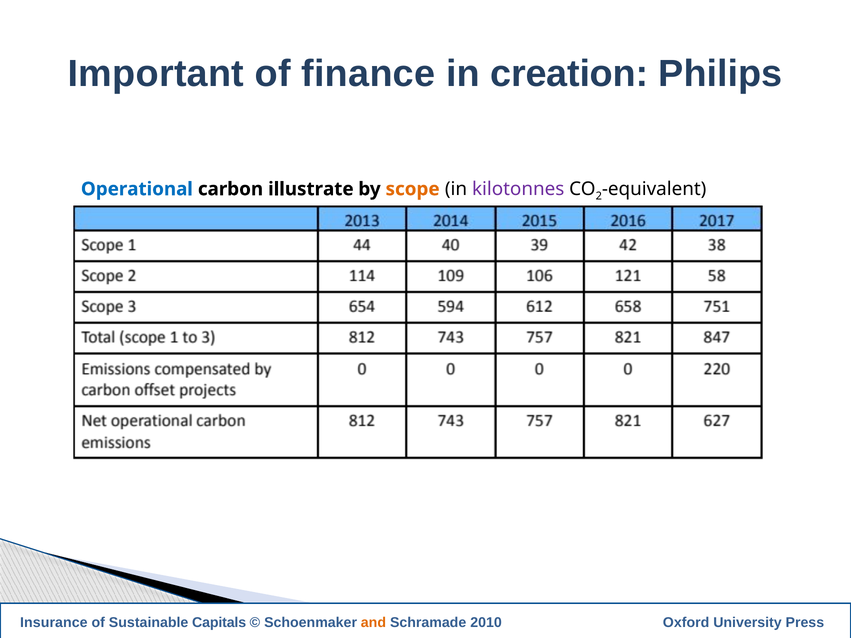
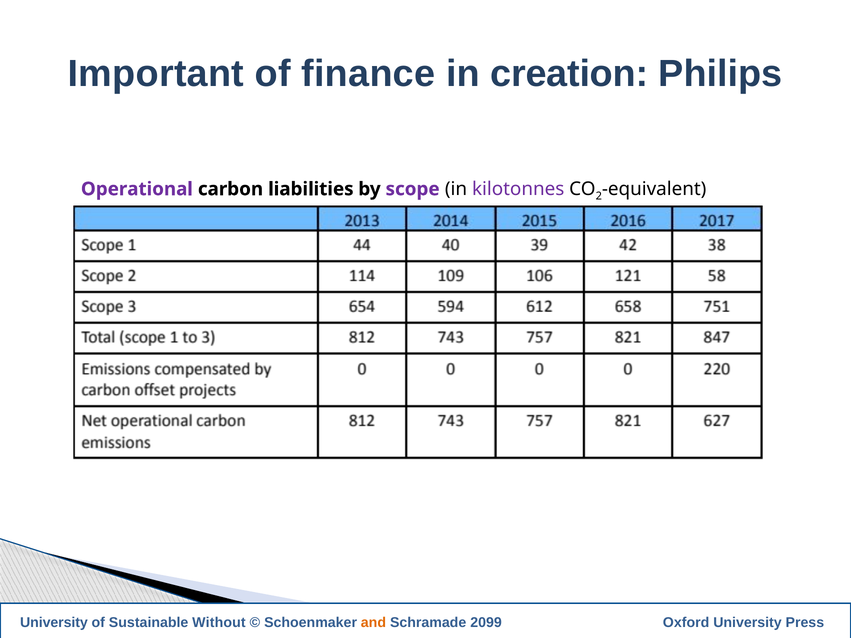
Operational colour: blue -> purple
illustrate: illustrate -> liabilities
scope colour: orange -> purple
Insurance at (54, 623): Insurance -> University
Capitals: Capitals -> Without
2010: 2010 -> 2099
